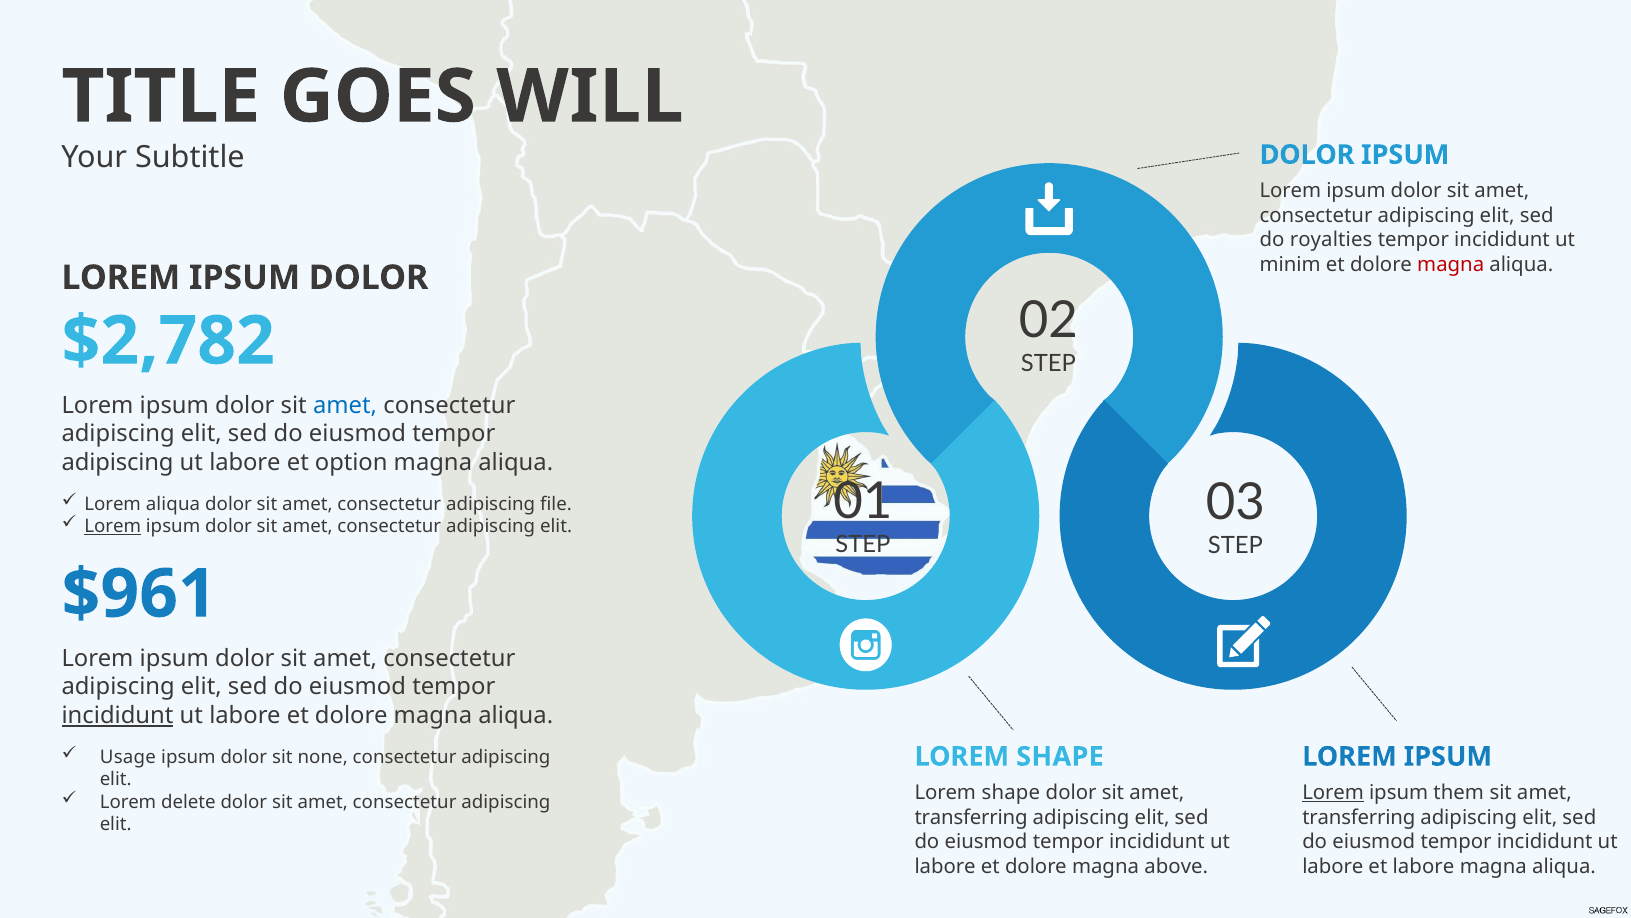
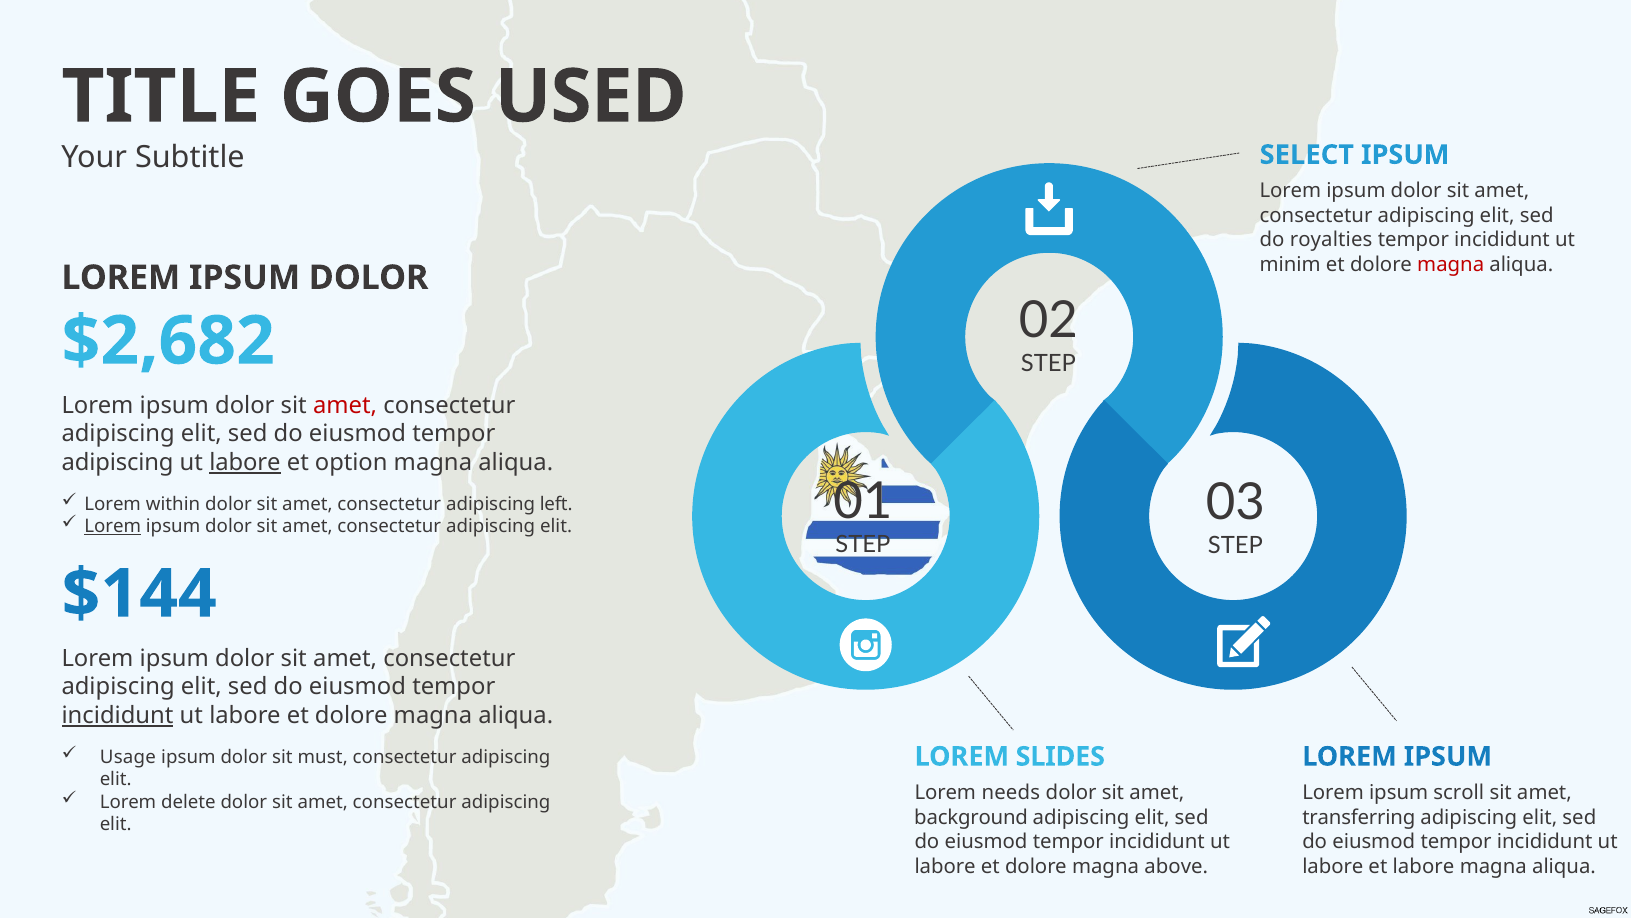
WILL: WILL -> USED
DOLOR at (1307, 155): DOLOR -> SELECT
$2,782: $2,782 -> $2,682
amet at (345, 405) colour: blue -> red
labore at (245, 462) underline: none -> present
Lorem aliqua: aliqua -> within
file: file -> left
$961: $961 -> $144
none: none -> must
SHAPE at (1060, 756): SHAPE -> SLIDES
shape at (1011, 792): shape -> needs
Lorem at (1333, 792) underline: present -> none
them: them -> scroll
transferring at (971, 817): transferring -> background
